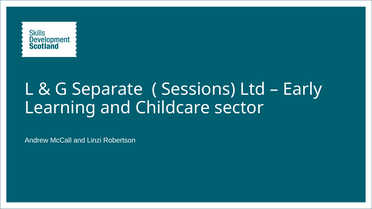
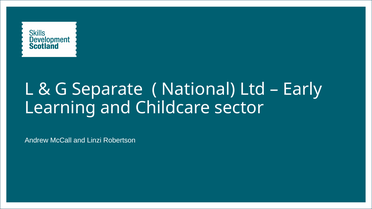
Sessions: Sessions -> National
